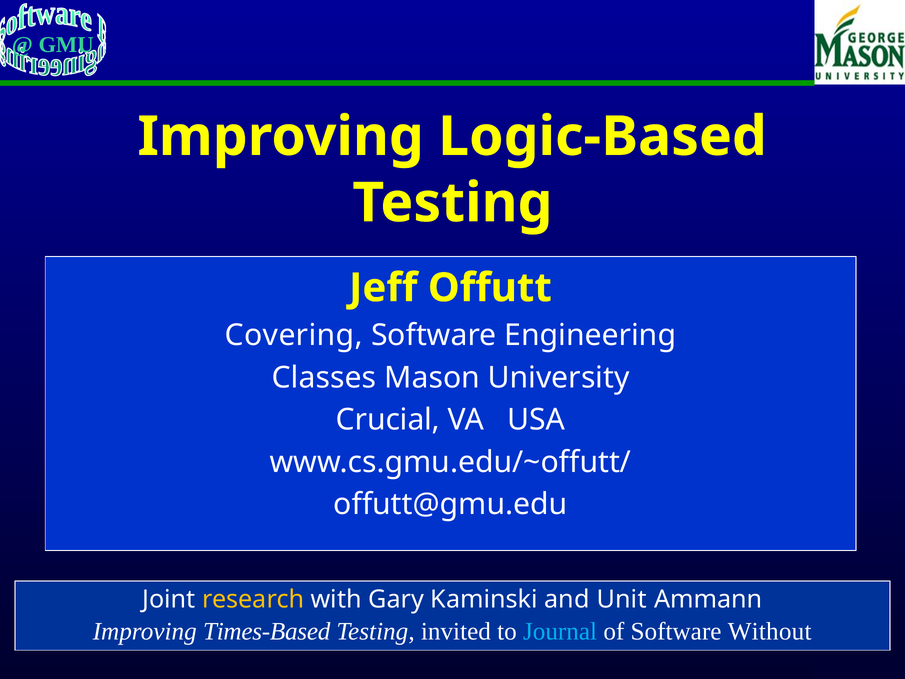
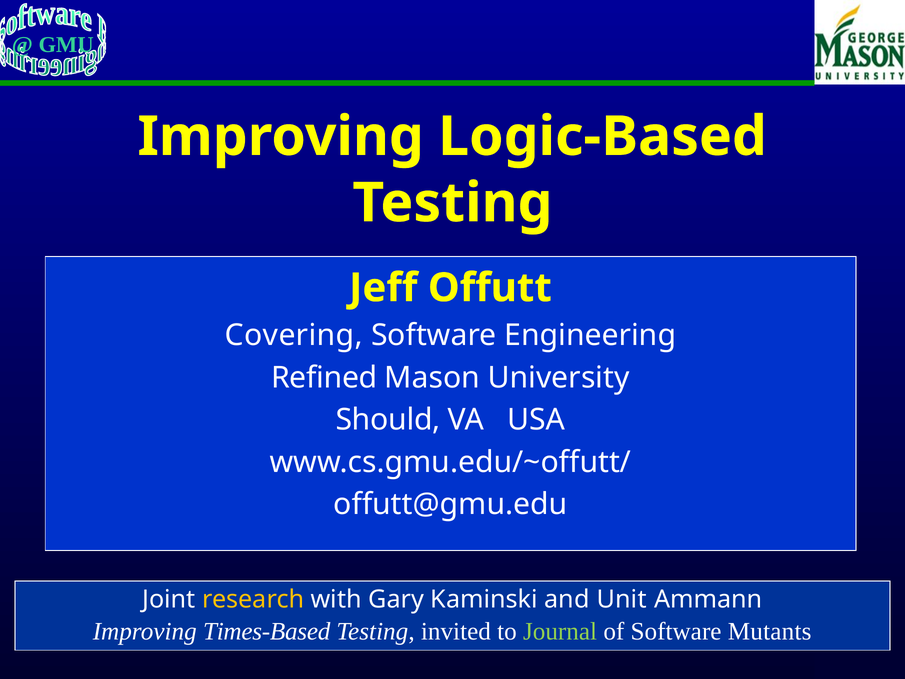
Classes: Classes -> Refined
Crucial: Crucial -> Should
Journal colour: light blue -> light green
Without: Without -> Mutants
